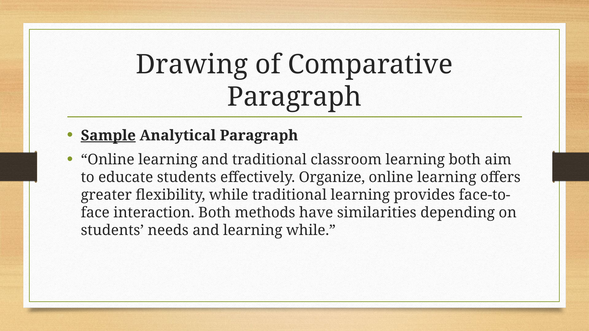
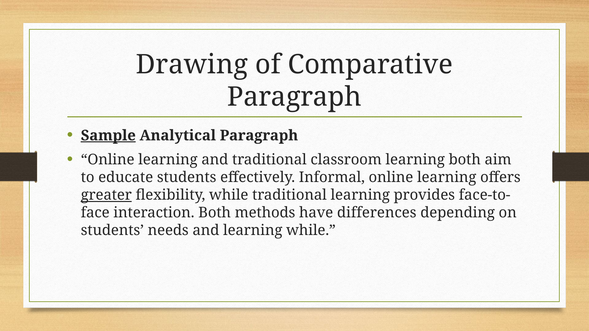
Organize: Organize -> Informal
greater underline: none -> present
similarities: similarities -> differences
